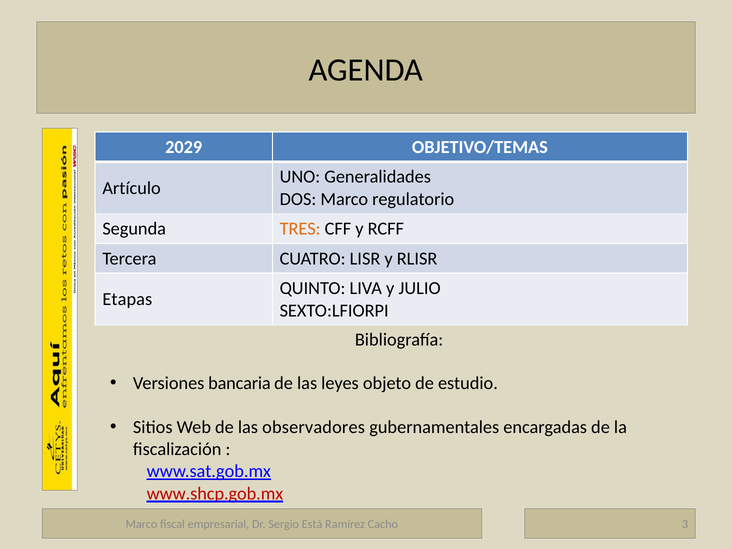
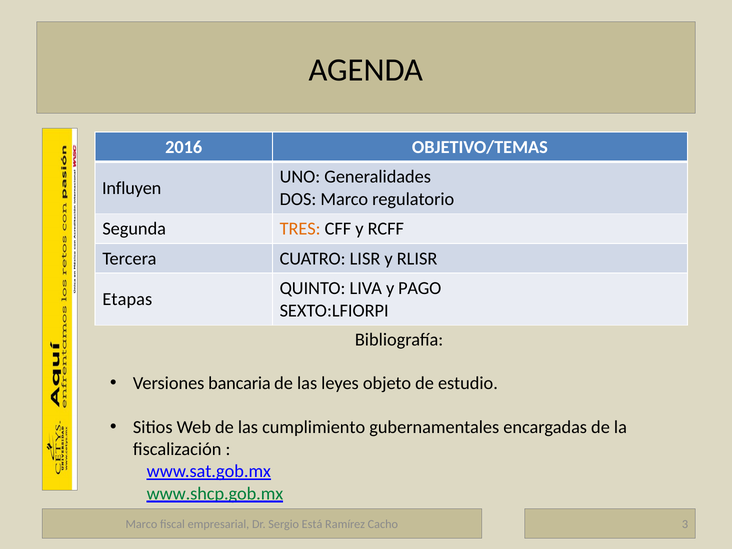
2029: 2029 -> 2016
Artículo: Artículo -> Influyen
JULIO: JULIO -> PAGO
observadores: observadores -> cumplimiento
www.shcp.gob.mx colour: red -> green
